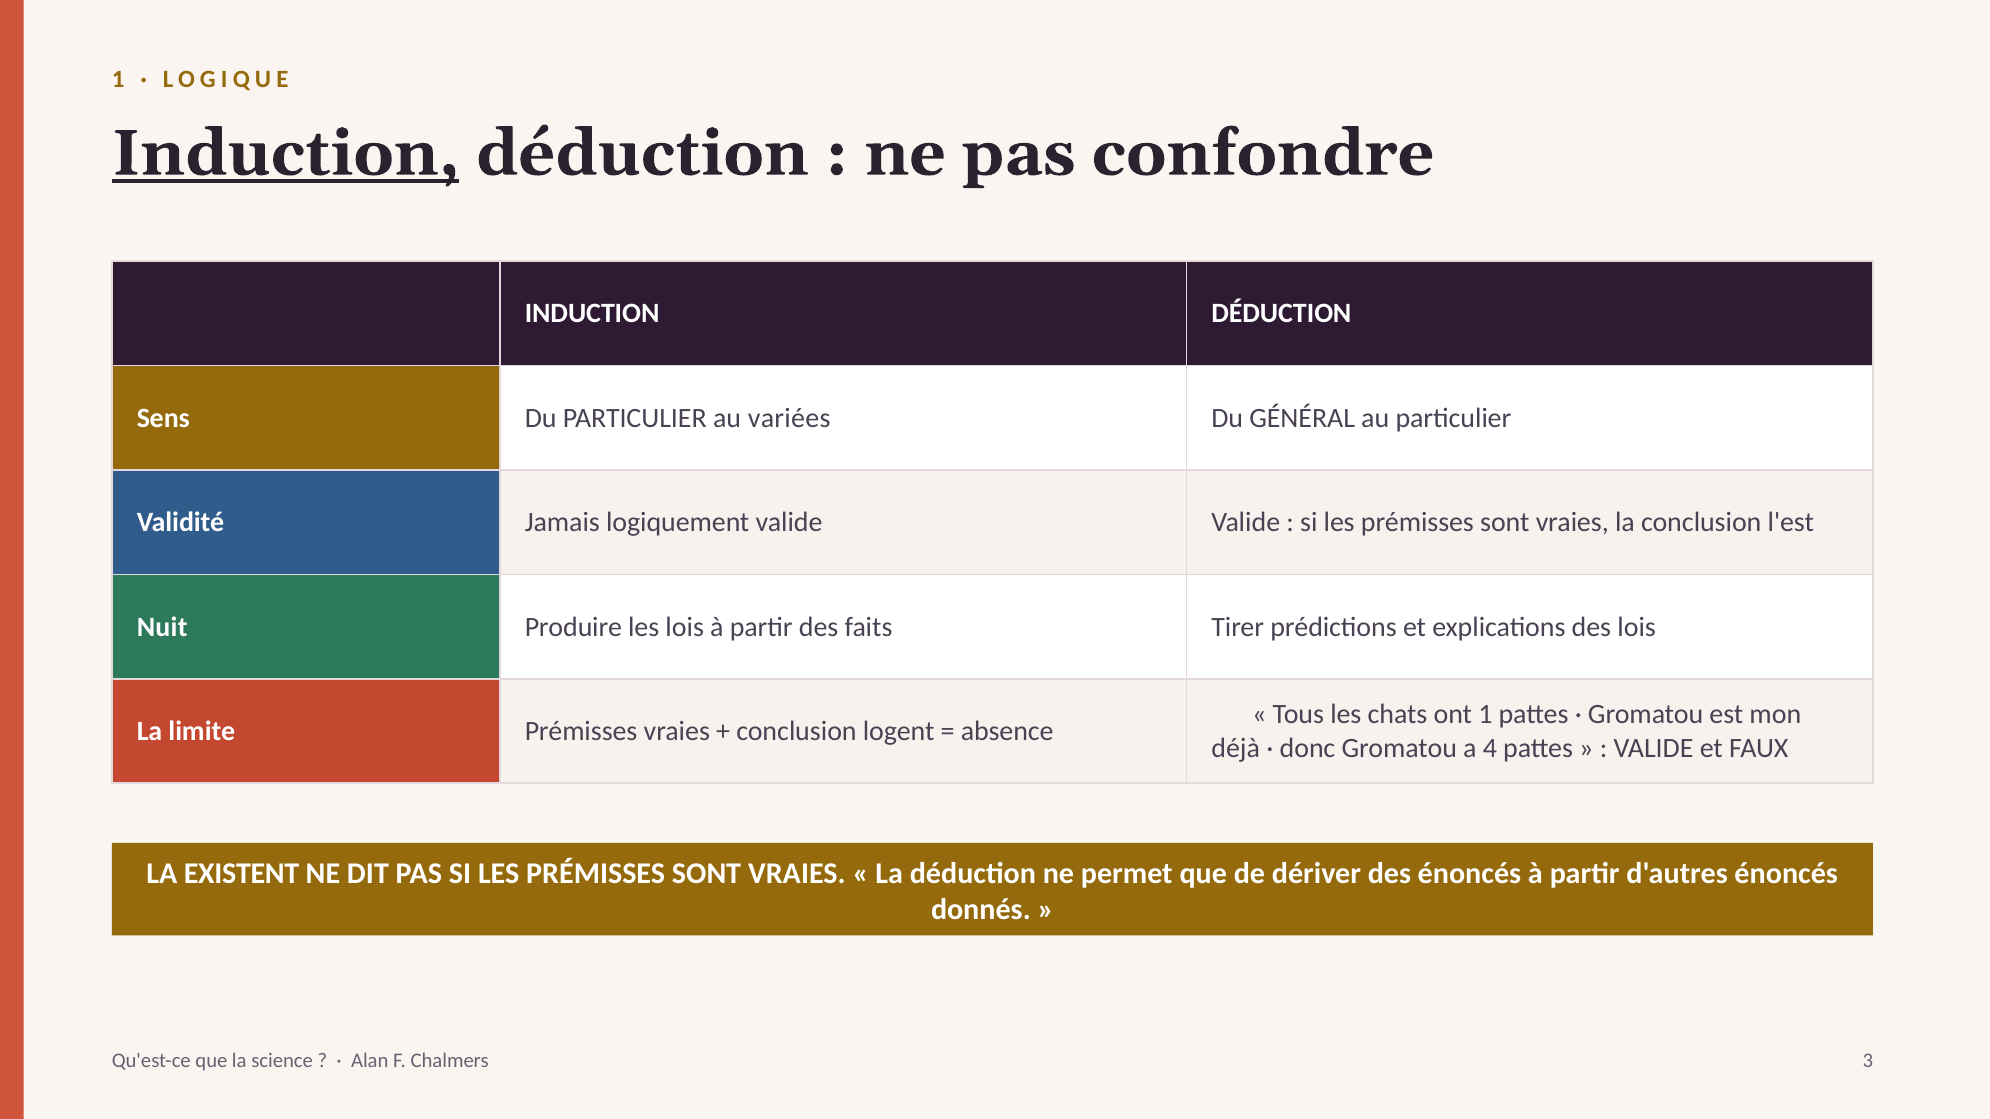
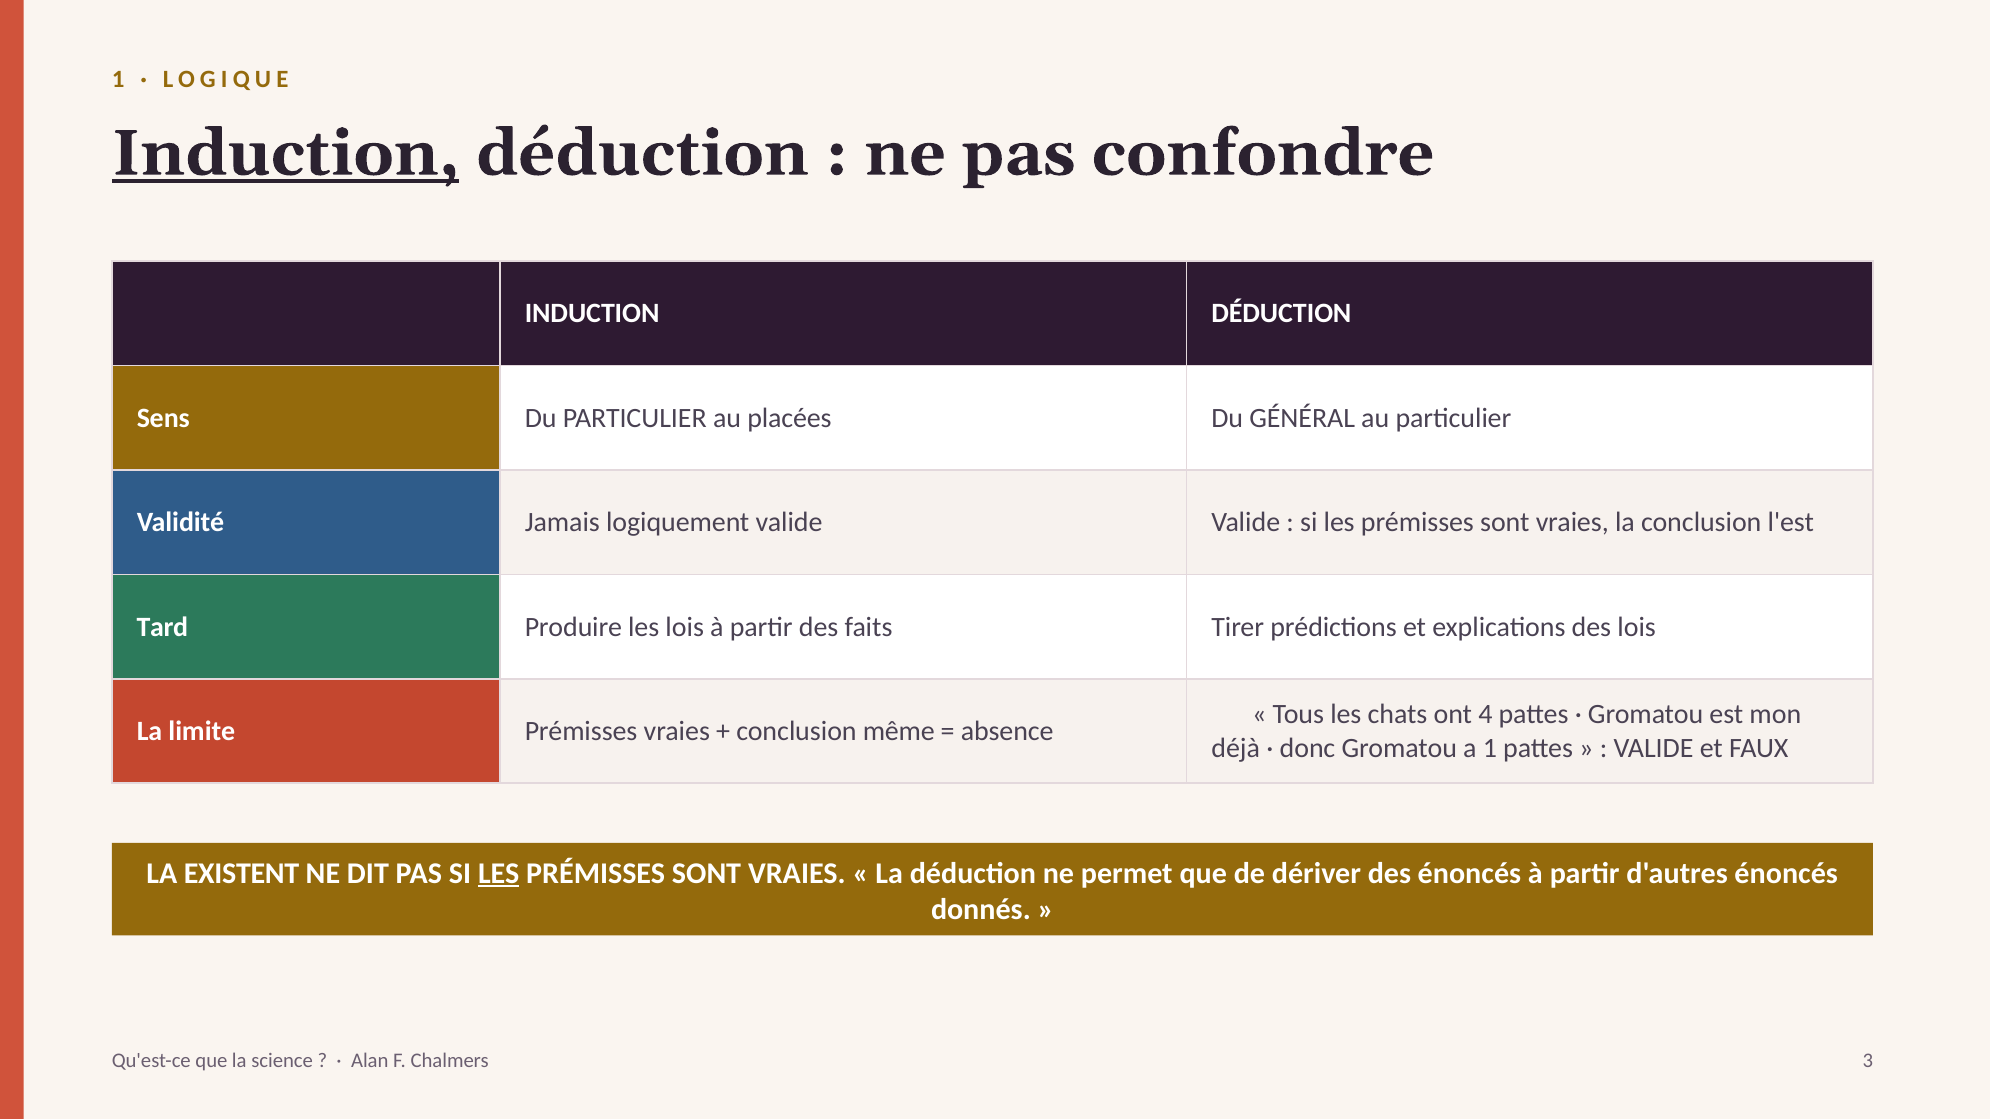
variées: variées -> placées
Nuit: Nuit -> Tard
ont 1: 1 -> 4
logent: logent -> même
a 4: 4 -> 1
LES at (499, 874) underline: none -> present
